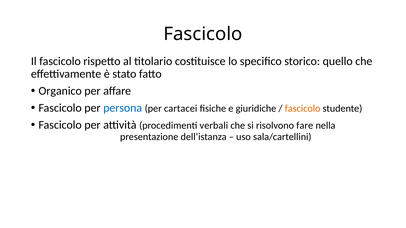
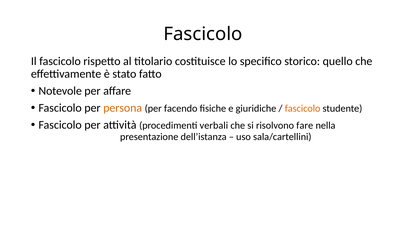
Organico: Organico -> Notevole
persona colour: blue -> orange
cartacei: cartacei -> facendo
